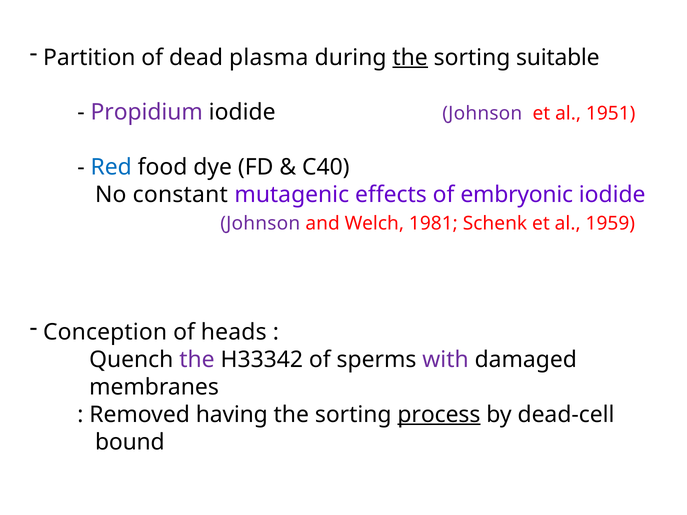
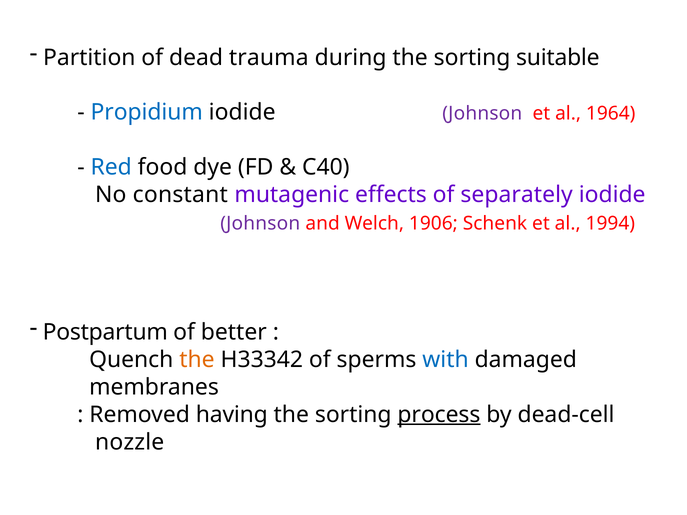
plasma: plasma -> trauma
the at (410, 58) underline: present -> none
Propidium colour: purple -> blue
1951: 1951 -> 1964
embryonic: embryonic -> separately
1981: 1981 -> 1906
1959: 1959 -> 1994
Conception: Conception -> Postpartum
heads: heads -> better
the at (197, 360) colour: purple -> orange
with colour: purple -> blue
bound: bound -> nozzle
